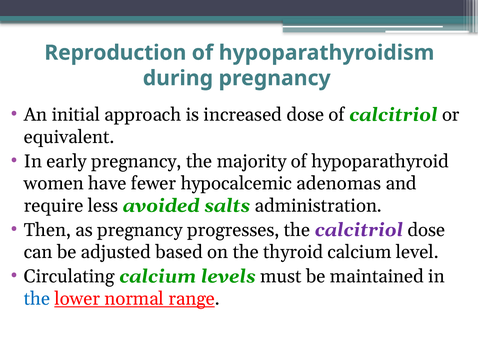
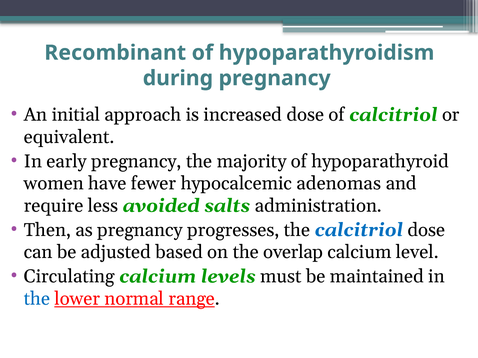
Reproduction: Reproduction -> Recombinant
calcitriol at (359, 230) colour: purple -> blue
thyroid: thyroid -> overlap
